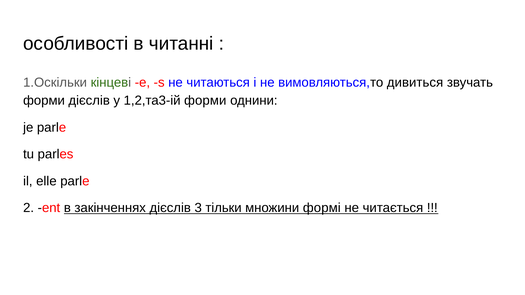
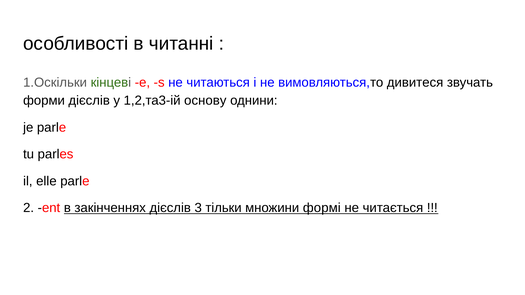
дивиться: дивиться -> дивитеся
1,2,та3-ій форми: форми -> основу
